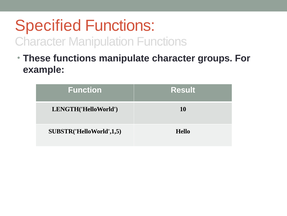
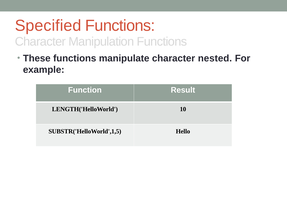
groups: groups -> nested
